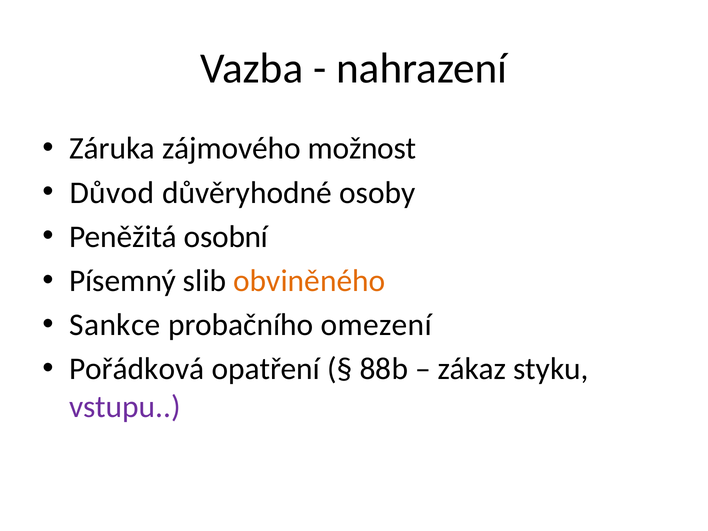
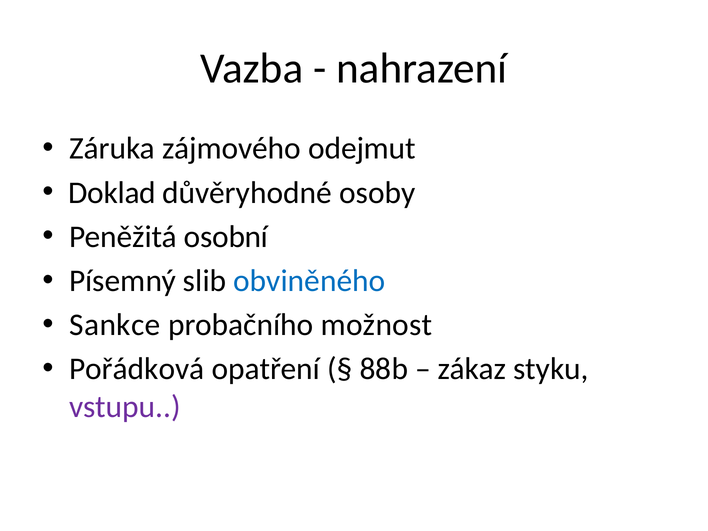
možnost: možnost -> odejmut
Důvod: Důvod -> Doklad
obviněného colour: orange -> blue
omezení: omezení -> možnost
